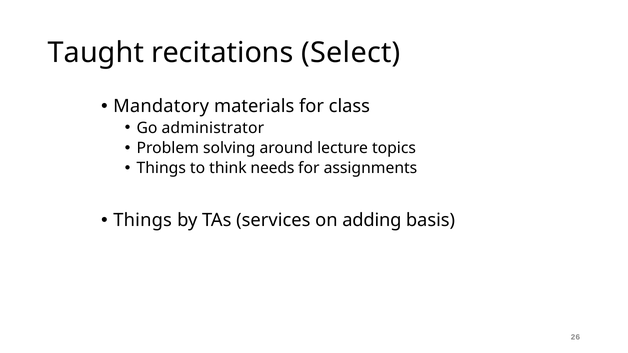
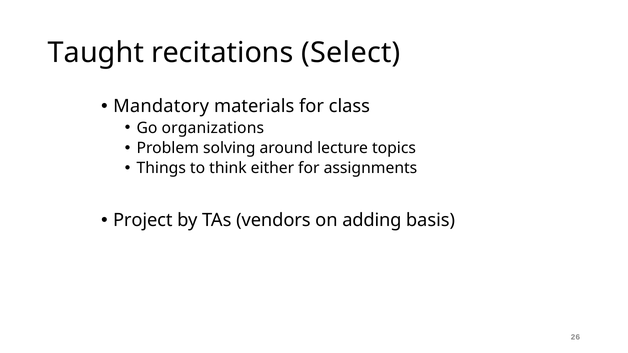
administrator: administrator -> organizations
needs: needs -> either
Things at (143, 221): Things -> Project
services: services -> vendors
